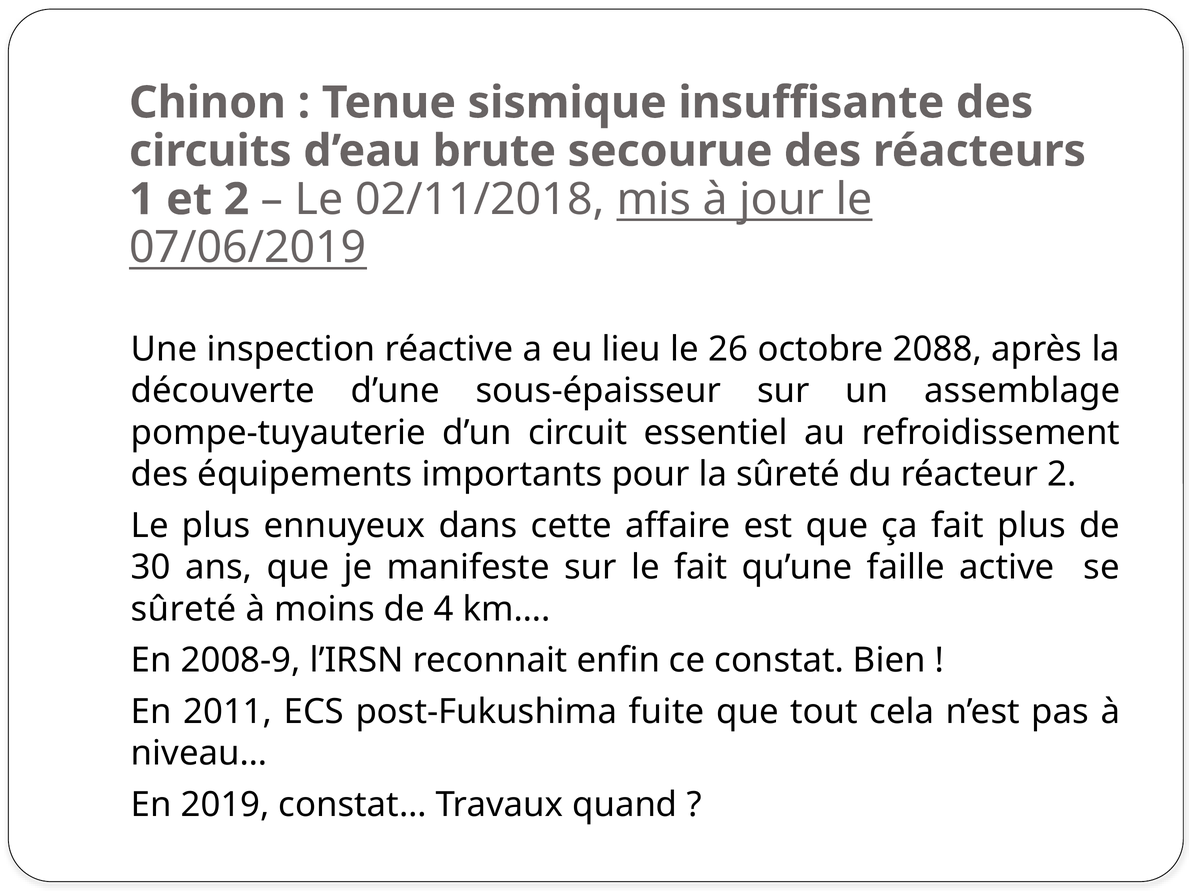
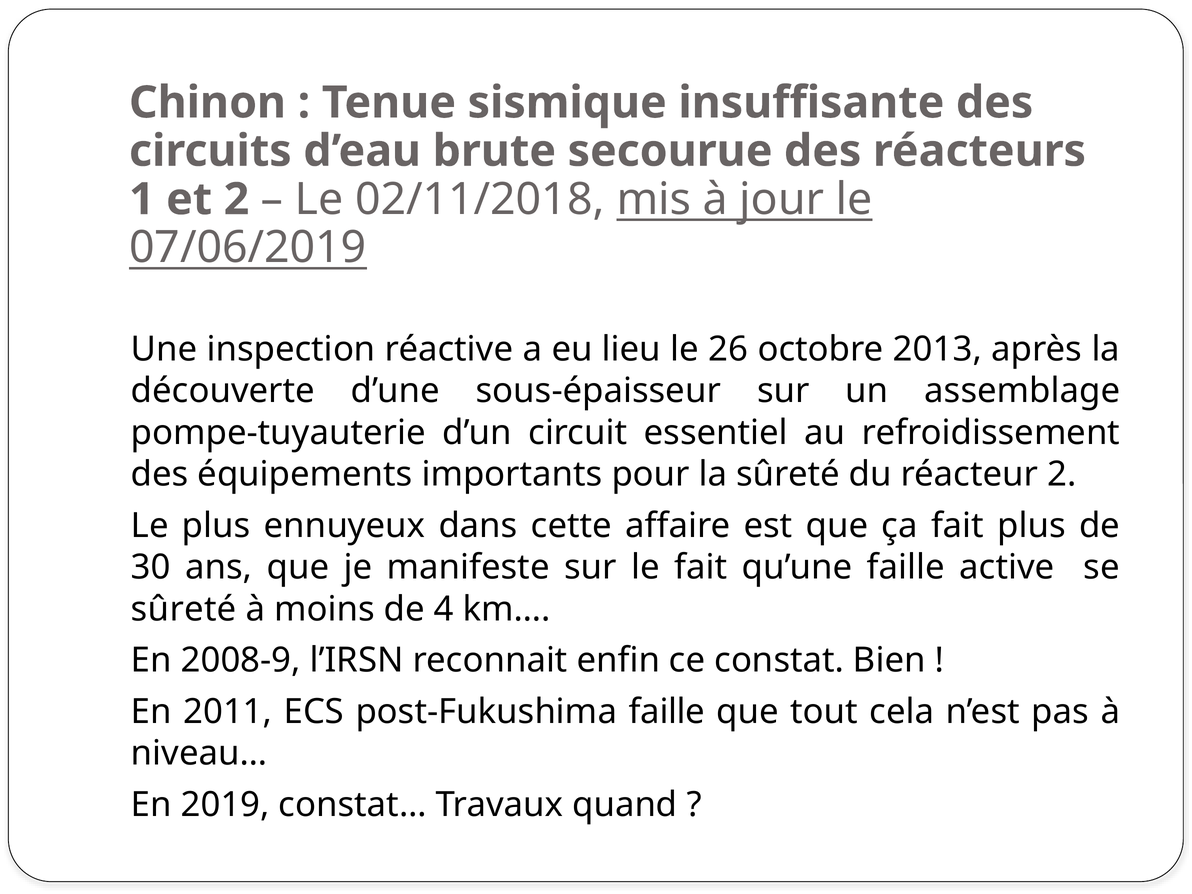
2088: 2088 -> 2013
post-Fukushima fuite: fuite -> faille
